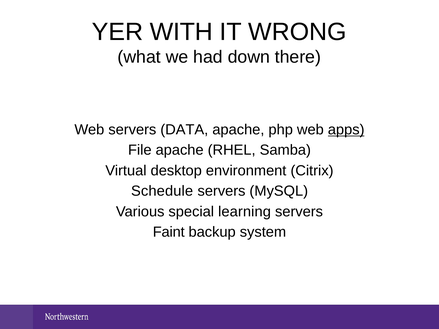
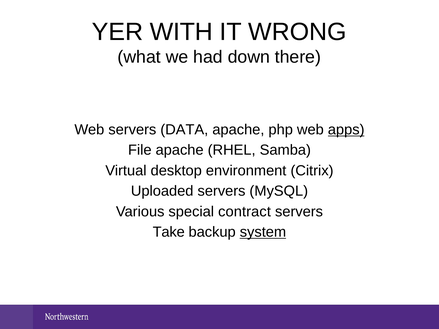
Schedule: Schedule -> Uploaded
learning: learning -> contract
Faint: Faint -> Take
system underline: none -> present
